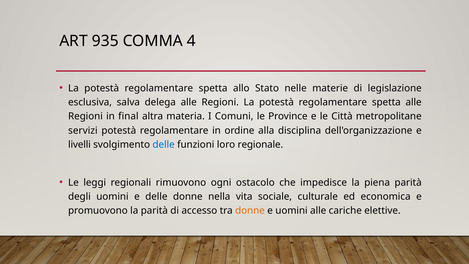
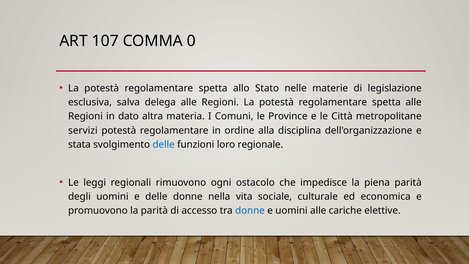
935: 935 -> 107
4: 4 -> 0
final: final -> dato
livelli: livelli -> stata
donne at (250, 211) colour: orange -> blue
